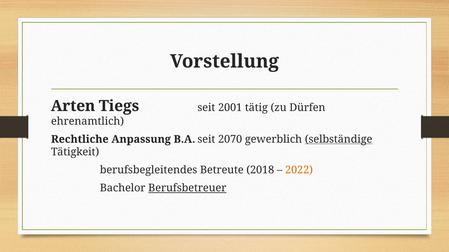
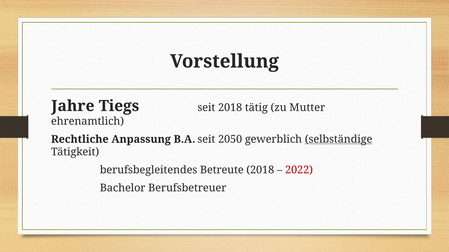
Arten: Arten -> Jahre
seit 2001: 2001 -> 2018
Dürfen: Dürfen -> Mutter
2070: 2070 -> 2050
2022 colour: orange -> red
Berufsbetreuer underline: present -> none
